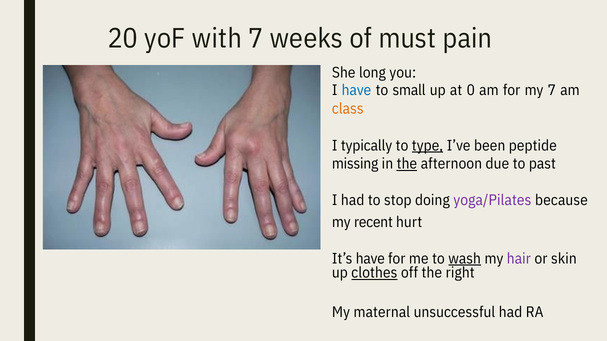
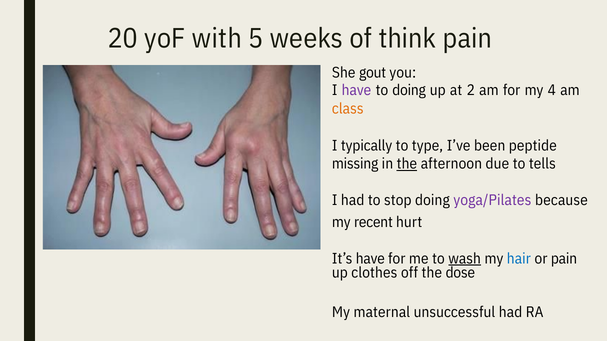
with 7: 7 -> 5
must: must -> think
long: long -> gout
have at (356, 91) colour: blue -> purple
to small: small -> doing
0: 0 -> 2
my 7: 7 -> 4
type underline: present -> none
past: past -> tells
hair colour: purple -> blue
or skin: skin -> pain
clothes underline: present -> none
right: right -> dose
